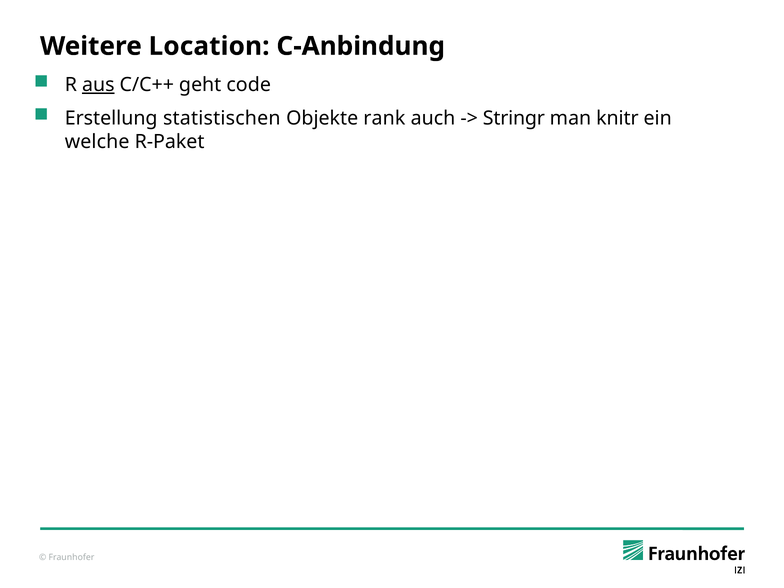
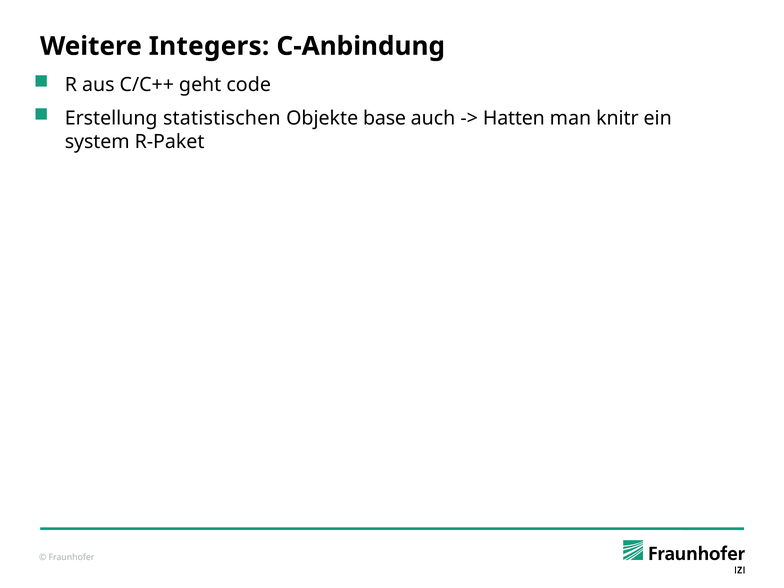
Location: Location -> Integers
aus underline: present -> none
rank: rank -> base
Stringr: Stringr -> Hatten
welche: welche -> system
